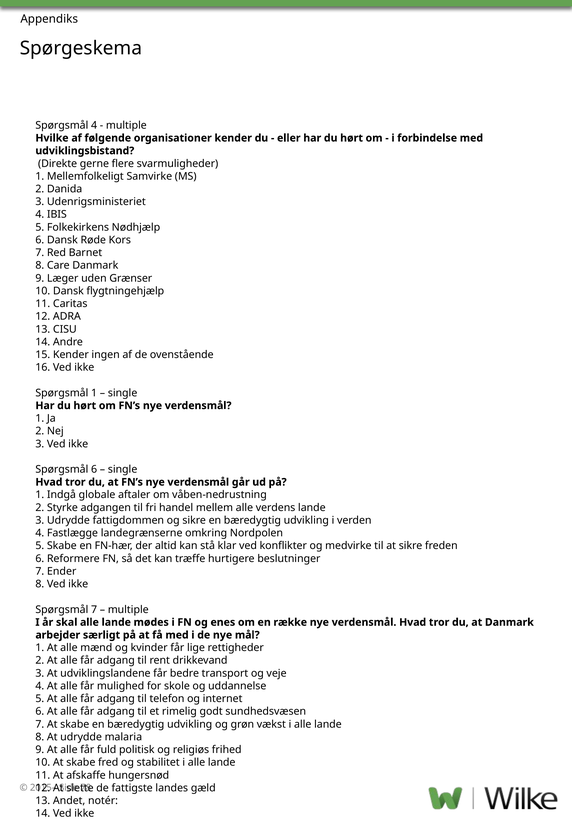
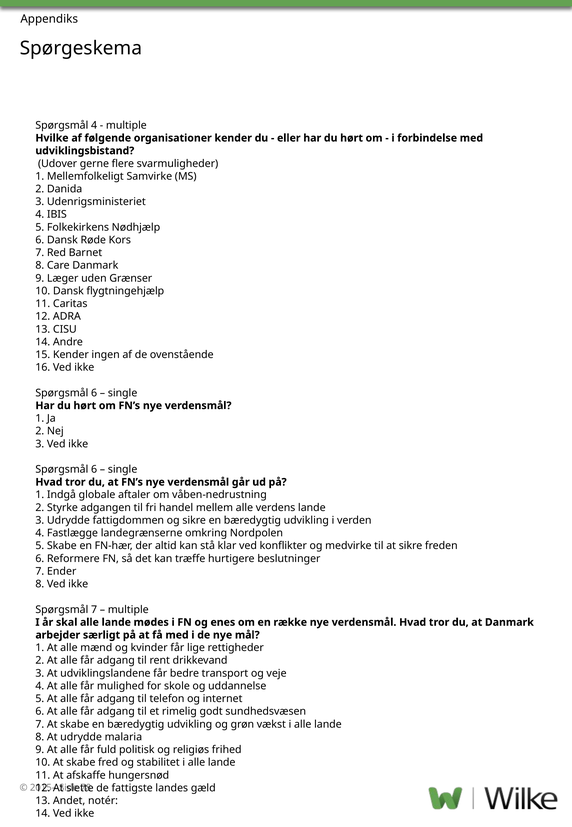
Direkte: Direkte -> Udover
1 at (94, 393): 1 -> 6
